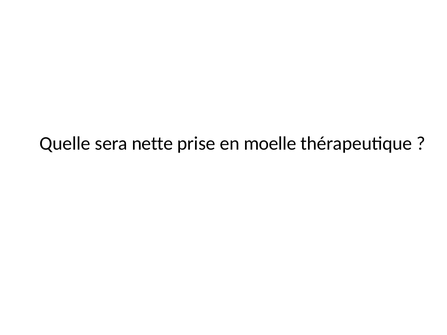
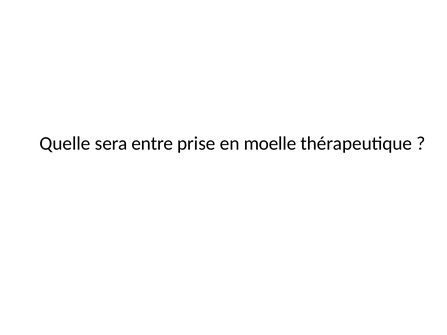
nette: nette -> entre
